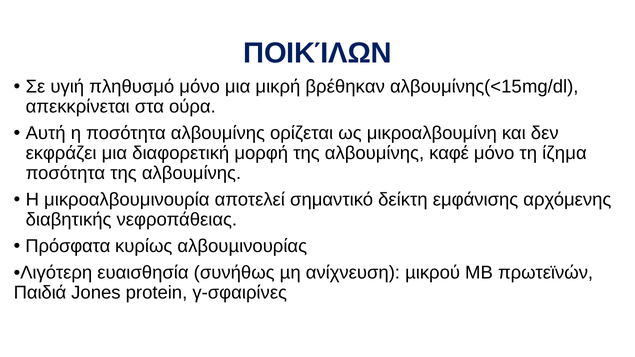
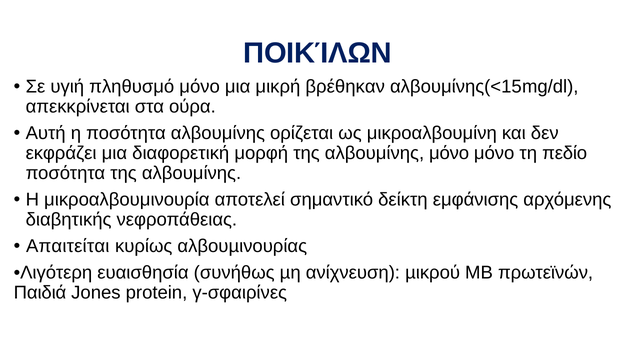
αλβουμίνης καφέ: καφέ -> μόνο
ίζημα: ίζημα -> πεδίο
Πρόσφατα: Πρόσφατα -> Απαιτείται
